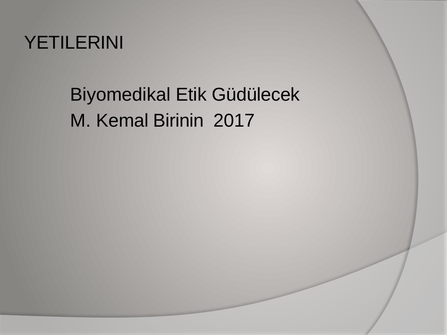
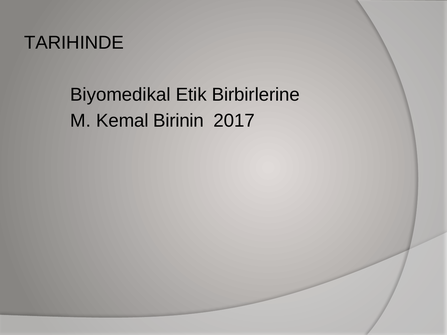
YETILERINI: YETILERINI -> TARIHINDE
Güdülecek: Güdülecek -> Birbirlerine
